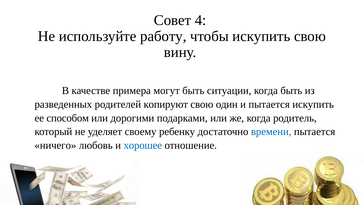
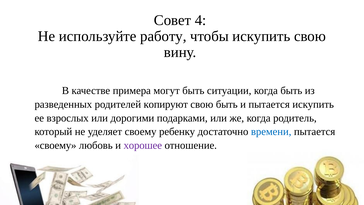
свою один: один -> быть
способом: способом -> взрослых
ничего at (55, 145): ничего -> своему
хорошее colour: blue -> purple
